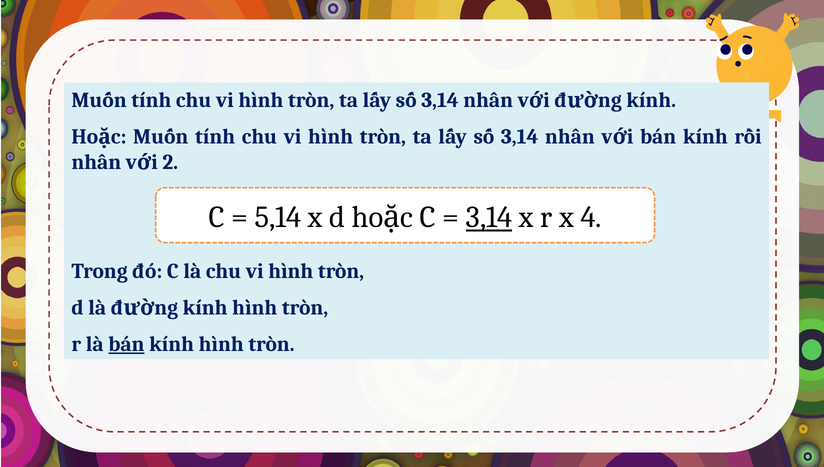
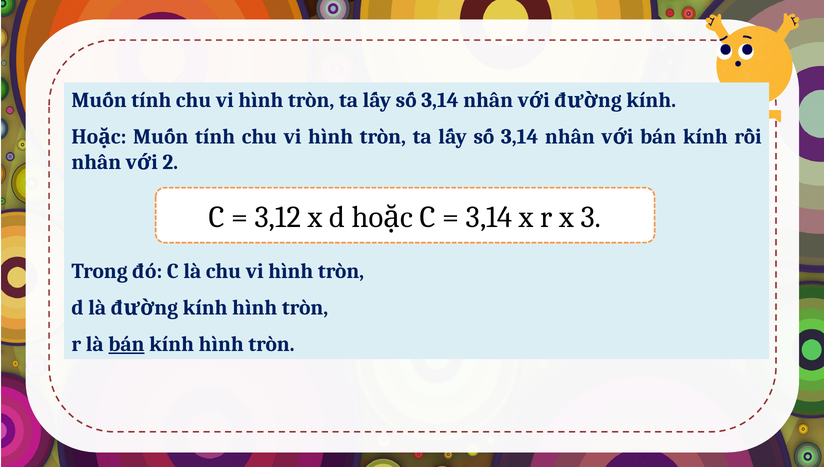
5,14: 5,14 -> 3,12
3,14 at (489, 217) underline: present -> none
4: 4 -> 3
